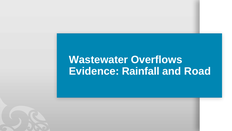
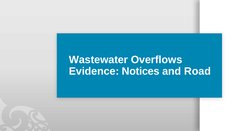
Rainfall: Rainfall -> Notices
